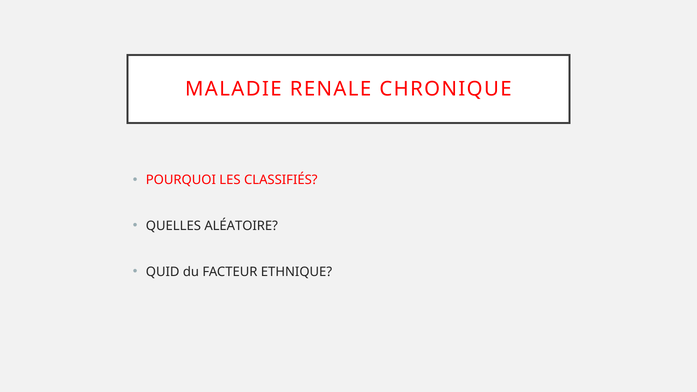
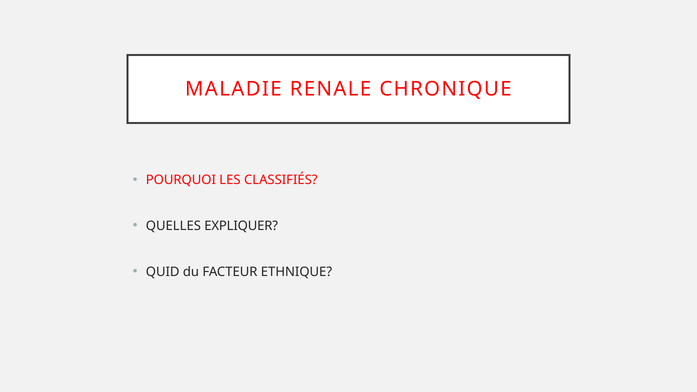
ALÉATOIRE: ALÉATOIRE -> EXPLIQUER
